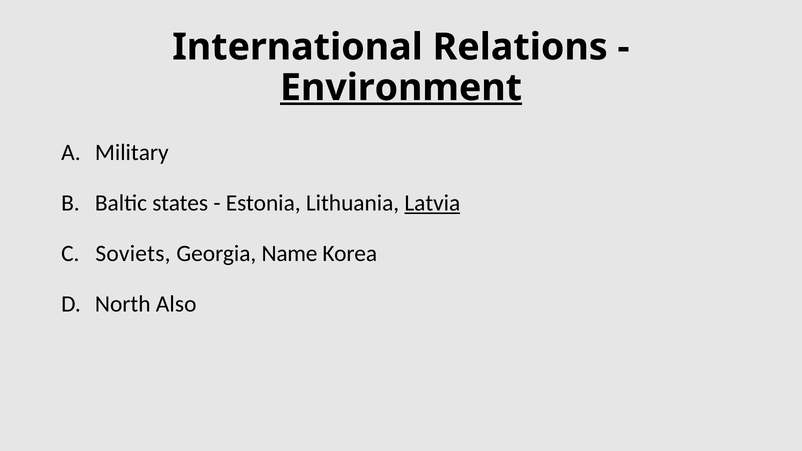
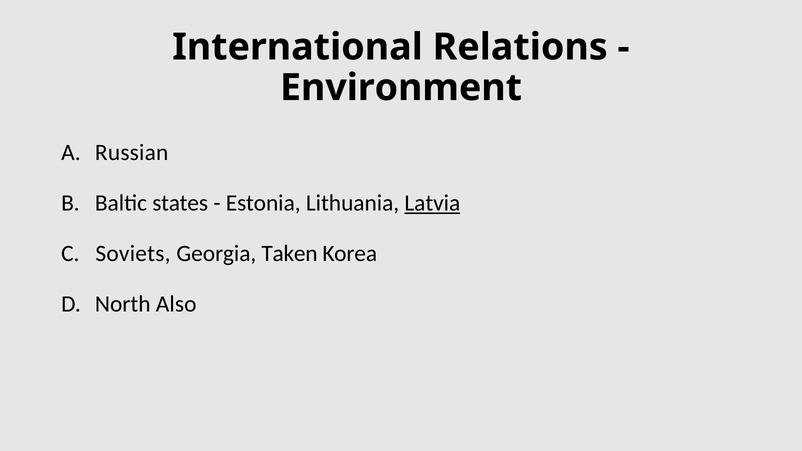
Environment underline: present -> none
Military: Military -> Russian
Name: Name -> Taken
